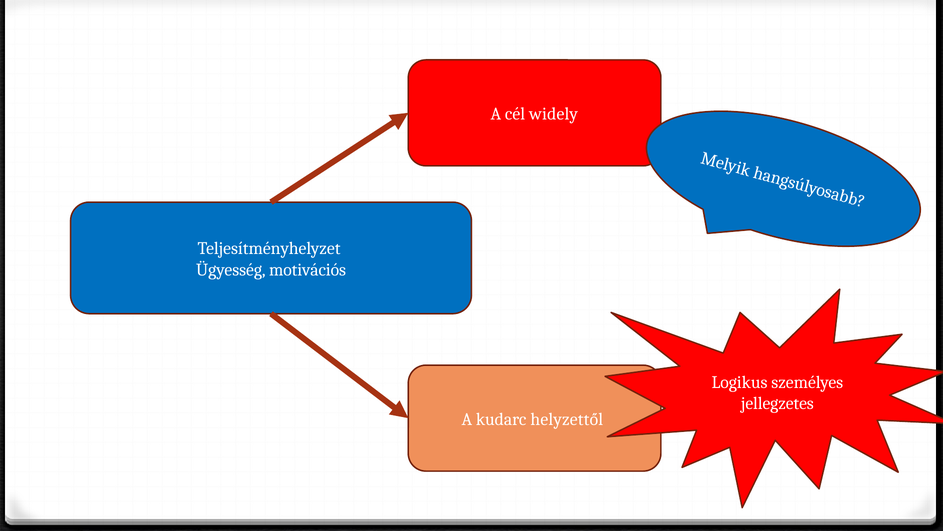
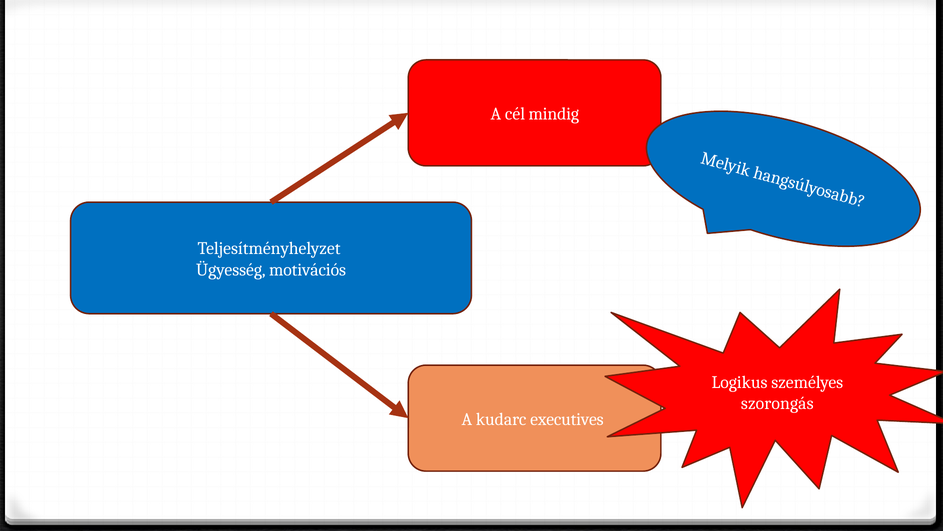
widely: widely -> mindig
jellegzetes: jellegzetes -> szorongás
helyzettől: helyzettől -> executives
